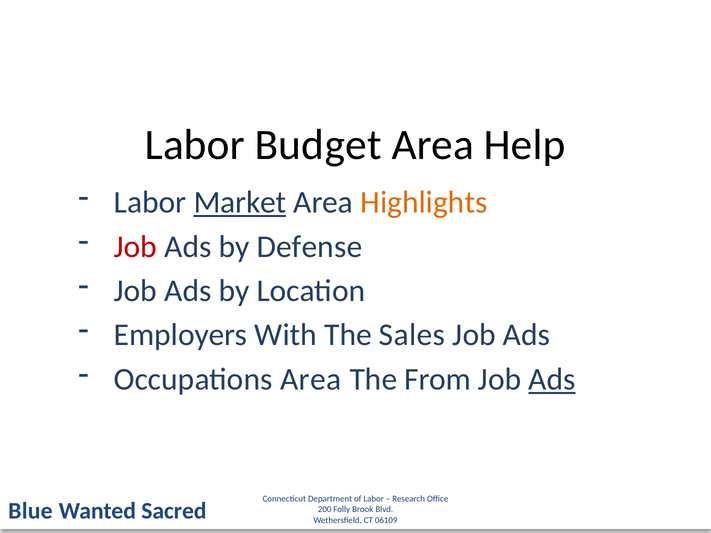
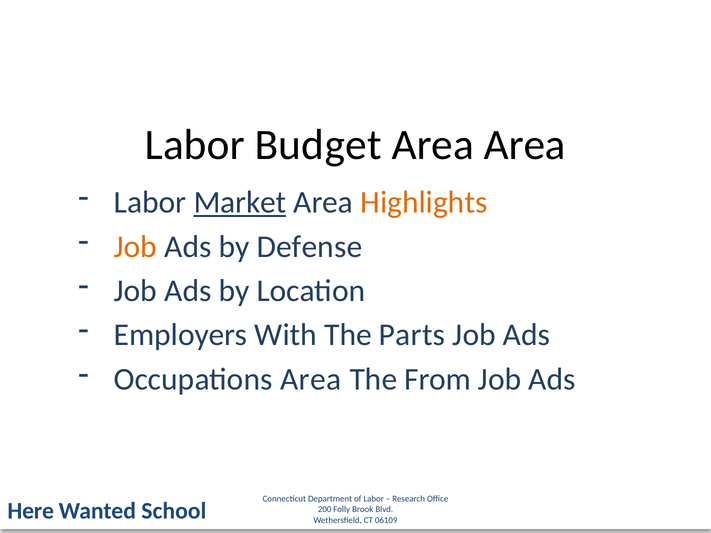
Area Help: Help -> Area
Job at (135, 247) colour: red -> orange
Sales: Sales -> Parts
Ads at (552, 379) underline: present -> none
Blue: Blue -> Here
Sacred: Sacred -> School
